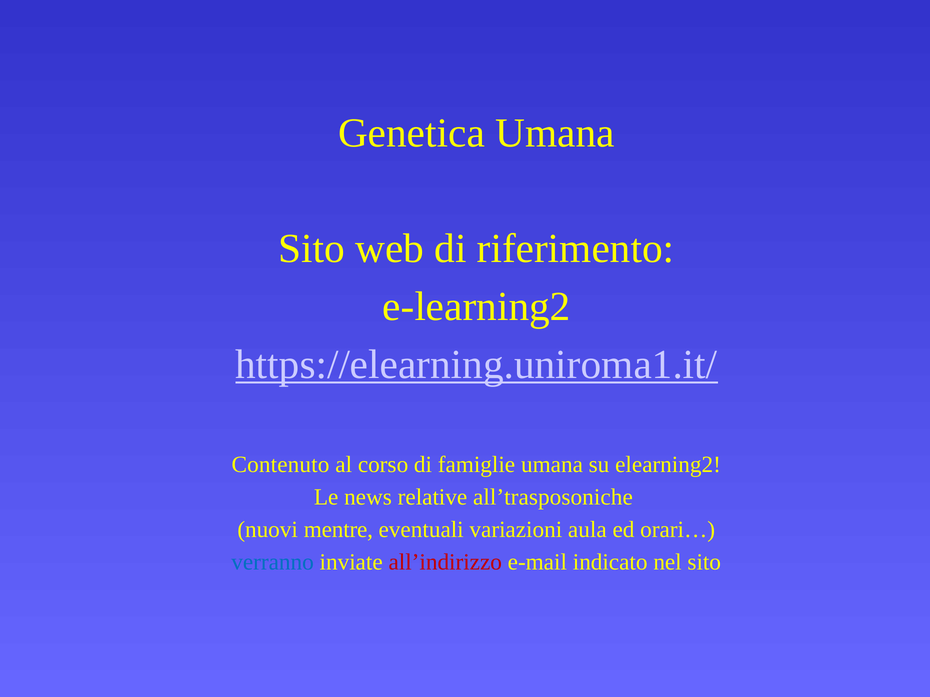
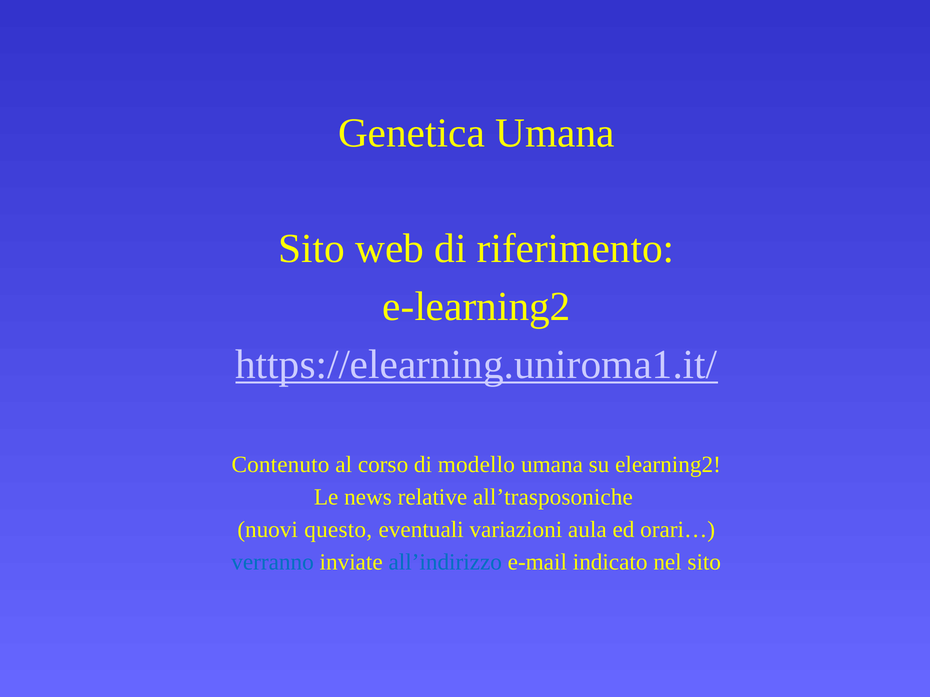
famiglie: famiglie -> modello
mentre: mentre -> questo
all’indirizzo colour: red -> blue
